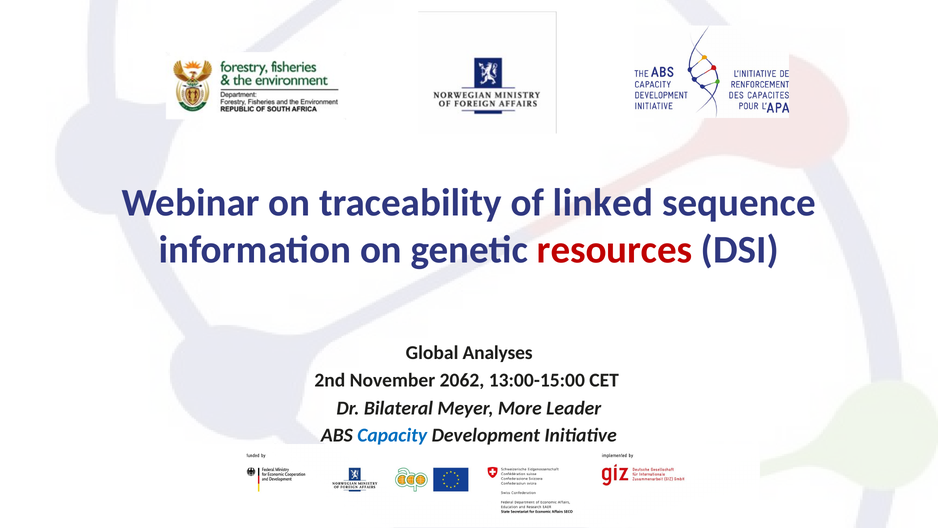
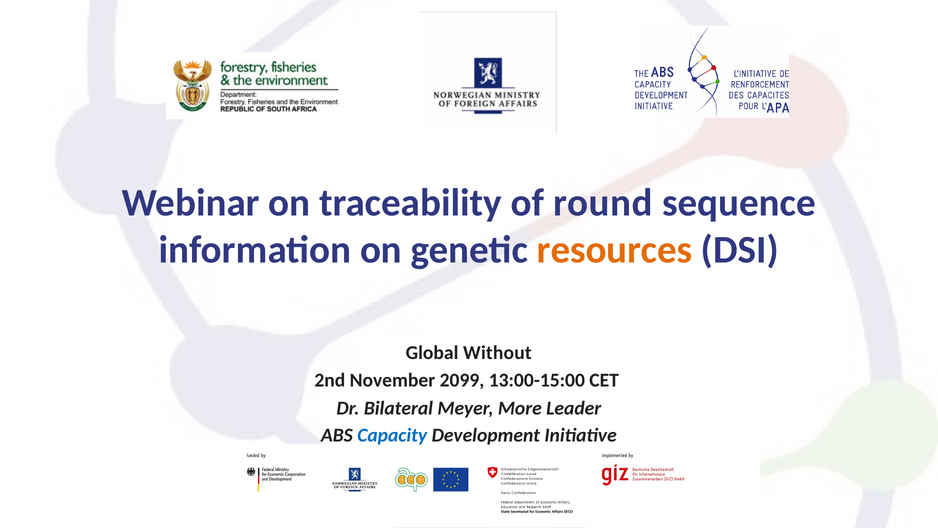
linked: linked -> round
resources colour: red -> orange
Analyses: Analyses -> Without
2062: 2062 -> 2099
